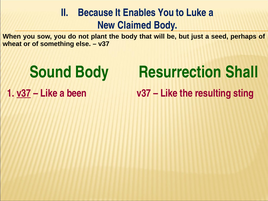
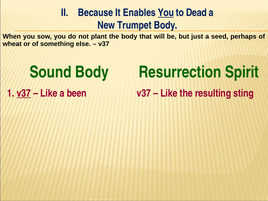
You at (166, 13) underline: none -> present
Luke: Luke -> Dead
Claimed: Claimed -> Trumpet
Shall: Shall -> Spirit
